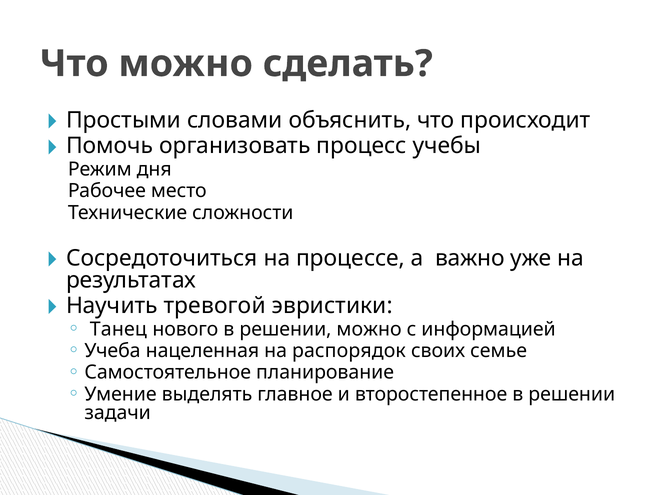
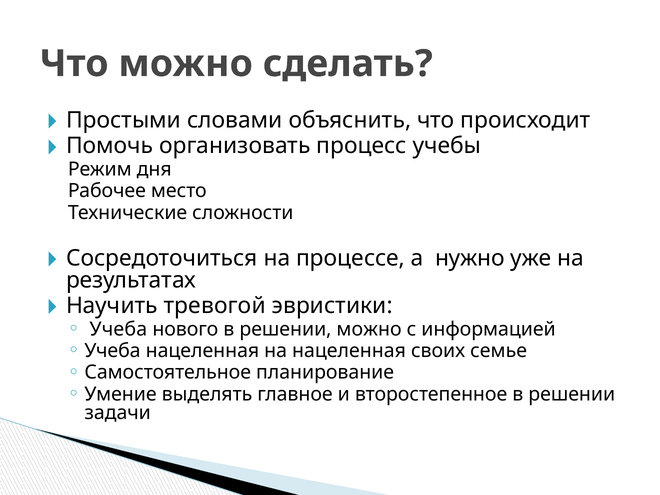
важно: важно -> нужно
Танец at (118, 329): Танец -> Учеба
на распорядок: распорядок -> нацеленная
